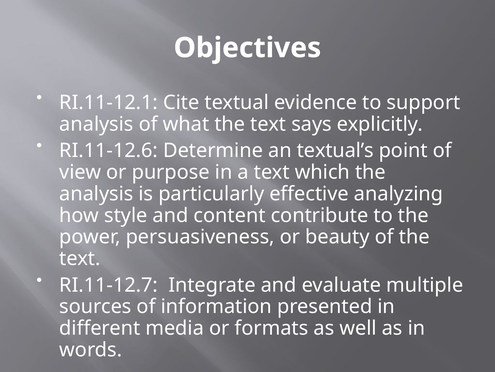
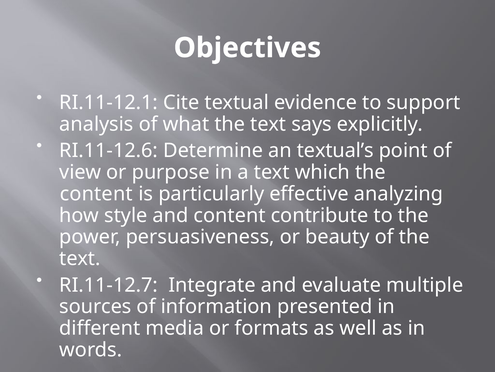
analysis at (96, 193): analysis -> content
